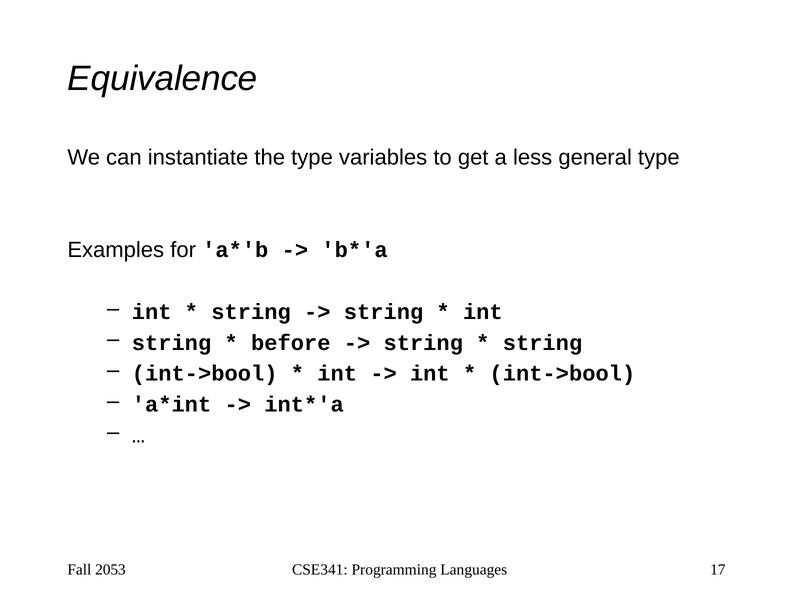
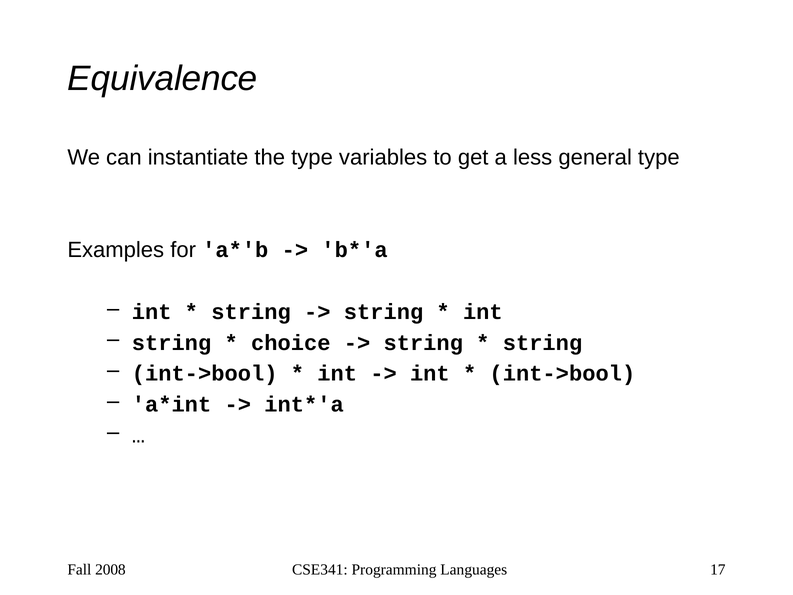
before: before -> choice
2053: 2053 -> 2008
